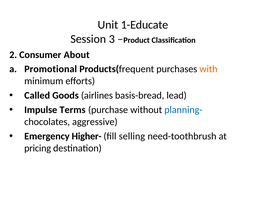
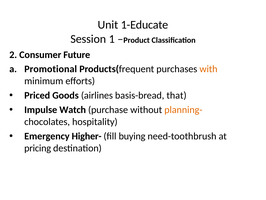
3: 3 -> 1
About: About -> Future
Called: Called -> Priced
lead: lead -> that
Terms: Terms -> Watch
planning- colour: blue -> orange
aggressive: aggressive -> hospitality
selling: selling -> buying
